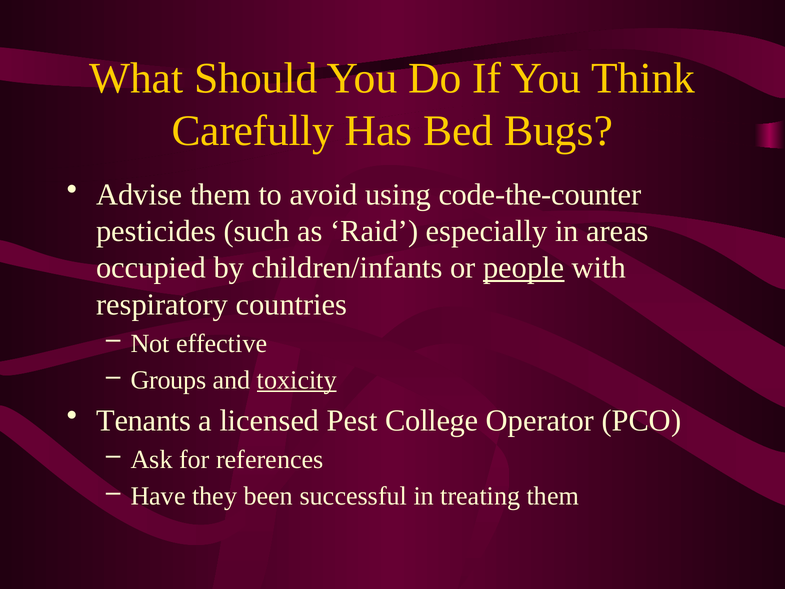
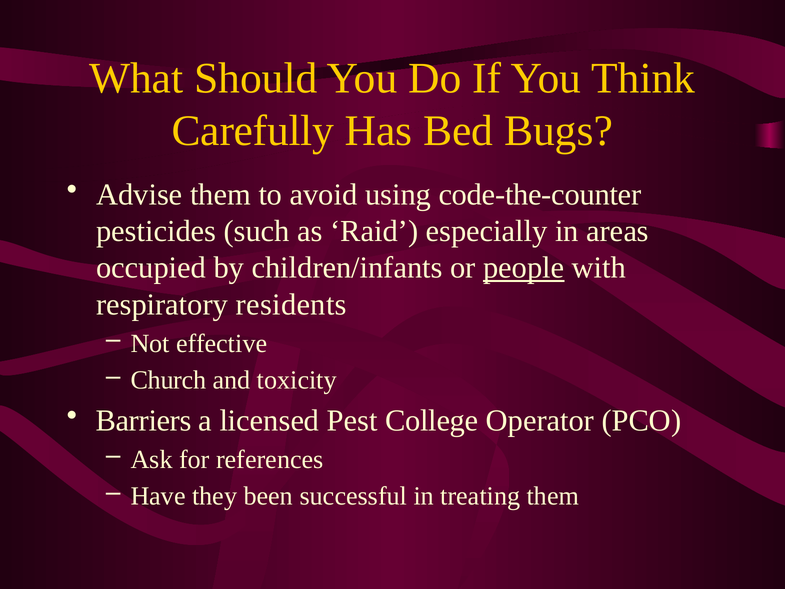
countries: countries -> residents
Groups: Groups -> Church
toxicity underline: present -> none
Tenants: Tenants -> Barriers
